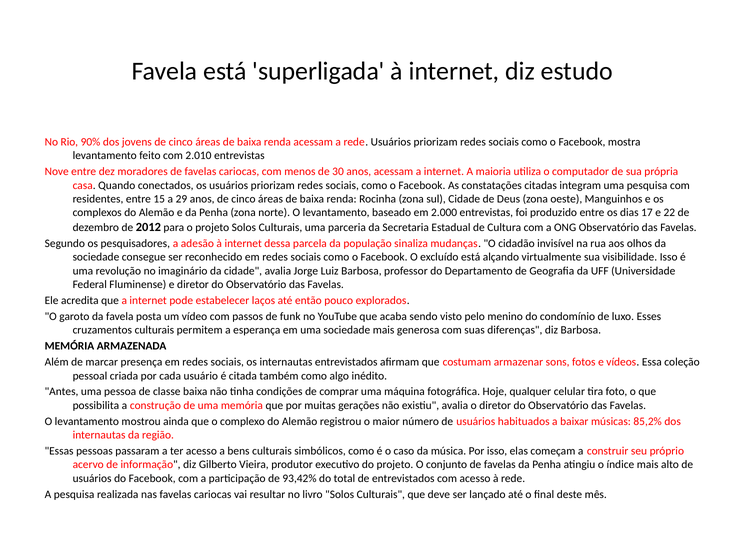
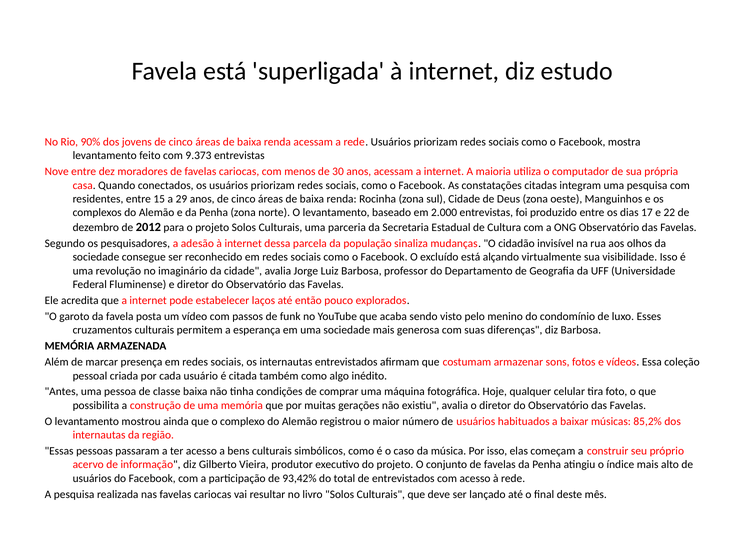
2.010: 2.010 -> 9.373
